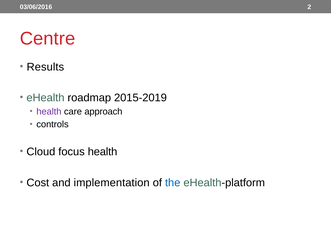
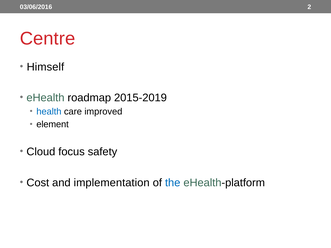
Results: Results -> Himself
health at (49, 112) colour: purple -> blue
approach: approach -> improved
controls: controls -> element
focus health: health -> safety
